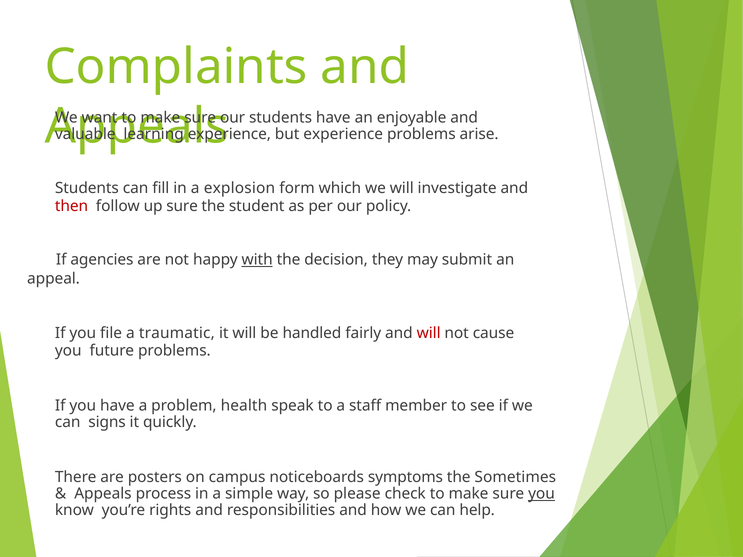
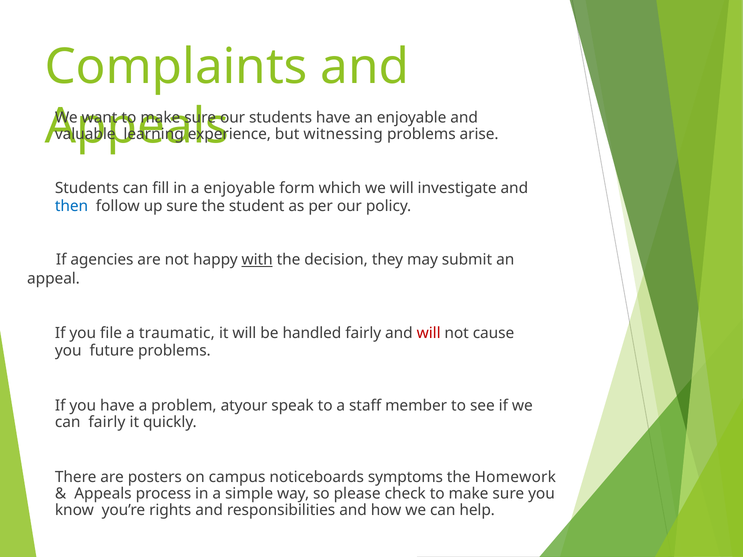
but experience: experience -> witnessing
a explosion: explosion -> enjoyable
then colour: red -> blue
health: health -> atyour
can signs: signs -> fairly
Sometimes: Sometimes -> Homework
you at (541, 494) underline: present -> none
